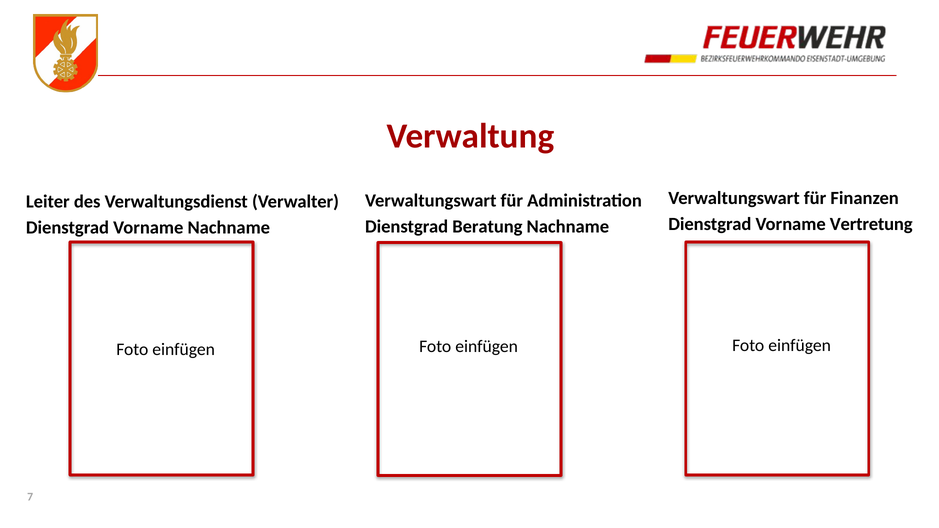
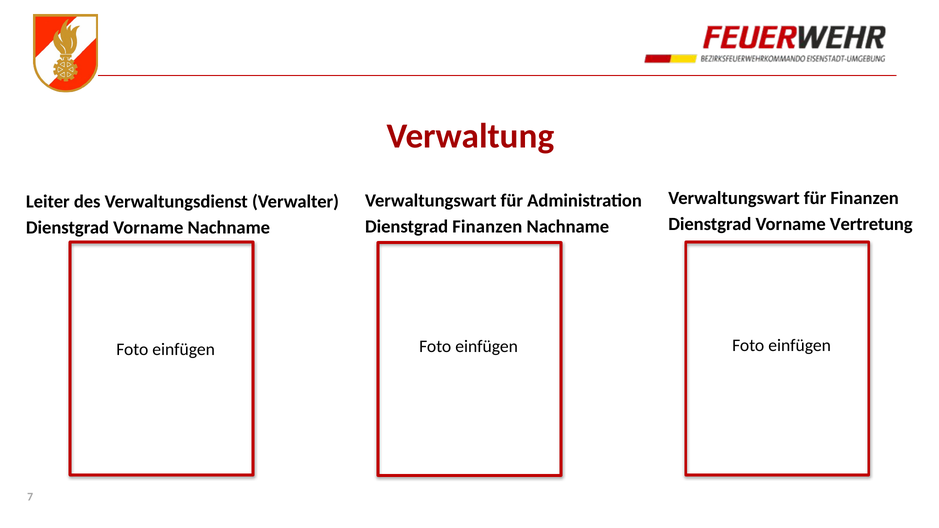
Dienstgrad Beratung: Beratung -> Finanzen
